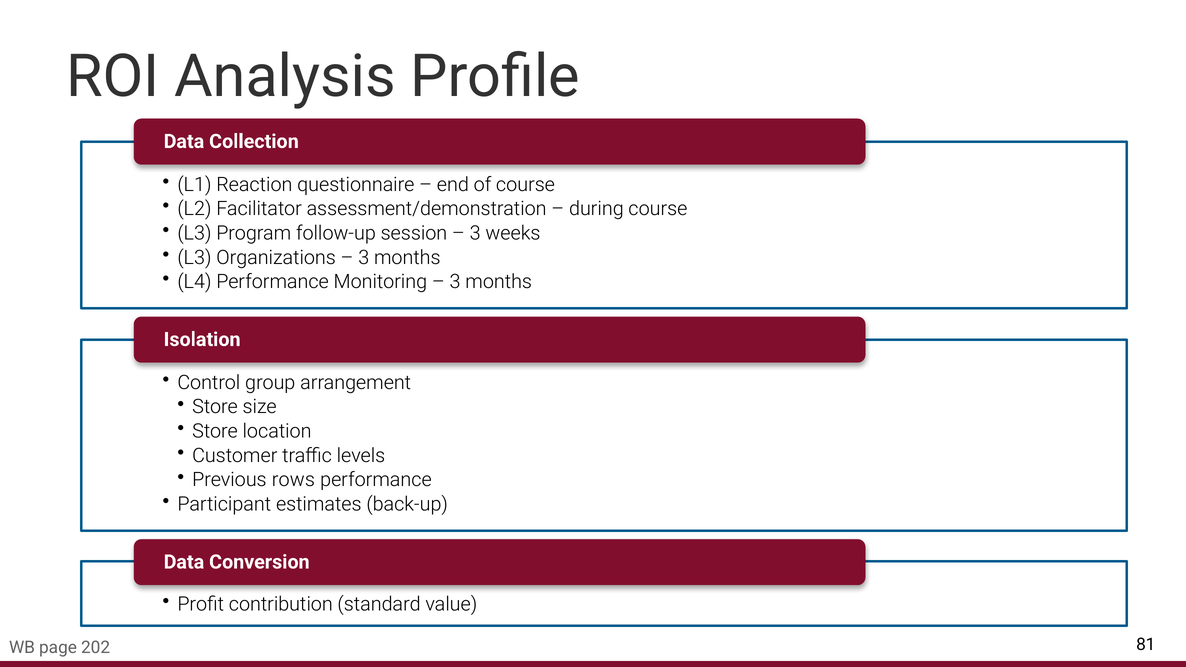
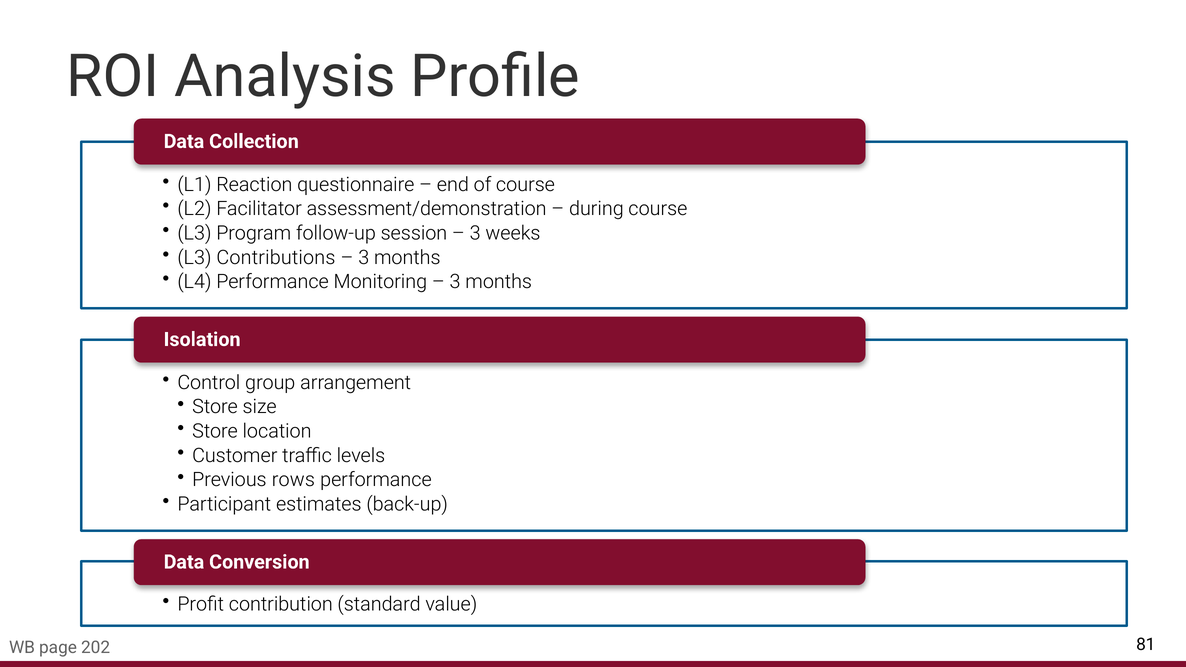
Organizations: Organizations -> Contributions
